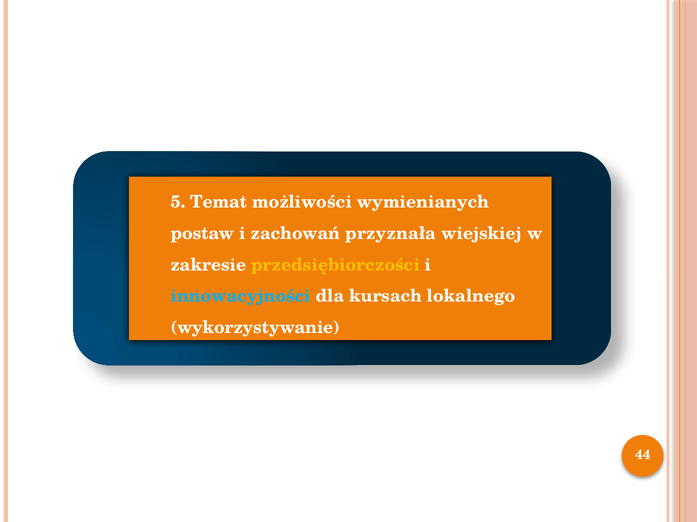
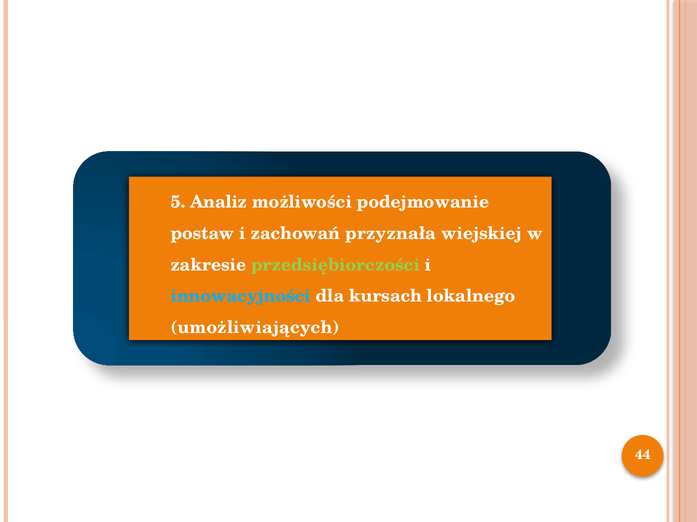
Temat: Temat -> Analiz
wymienianych: wymienianych -> podejmowanie
przedsiębiorczości colour: yellow -> light green
wykorzystywanie: wykorzystywanie -> umożliwiających
